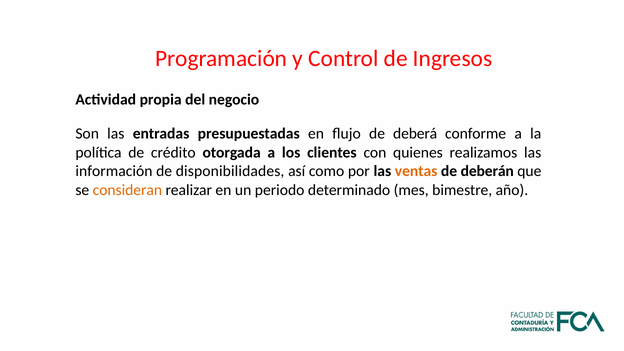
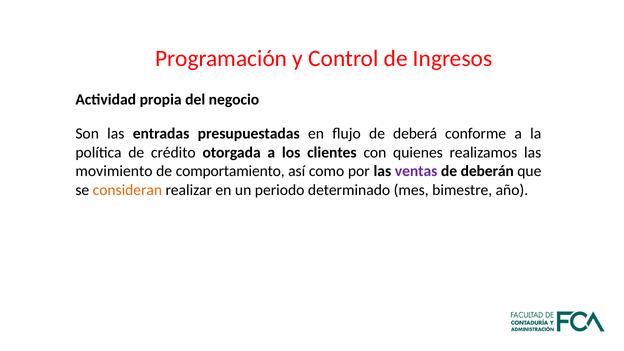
información: información -> movimiento
disponibilidades: disponibilidades -> comportamiento
ventas colour: orange -> purple
